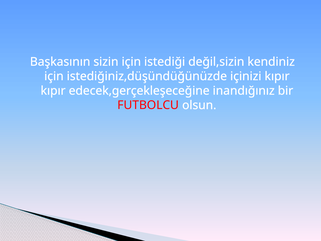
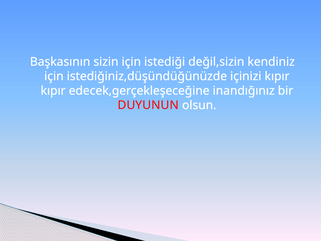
FUTBOLCU: FUTBOLCU -> DUYUNUN
